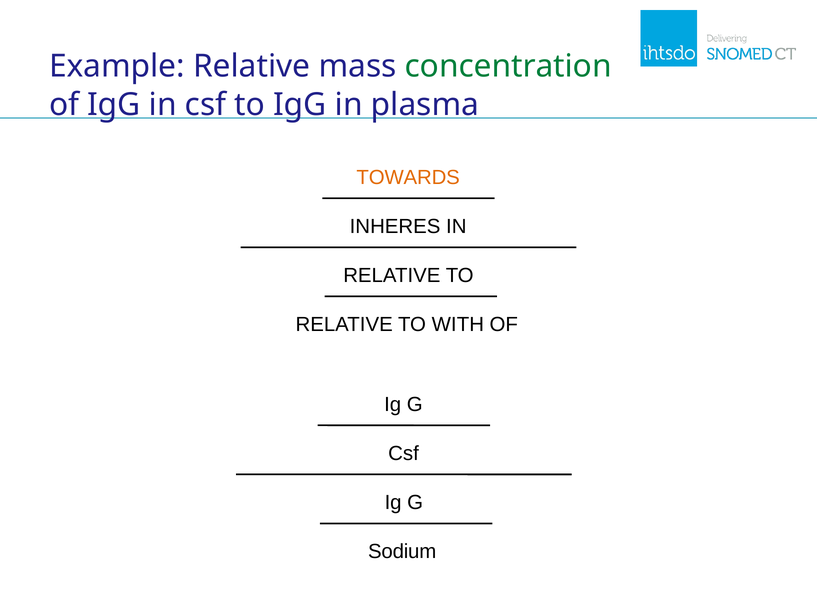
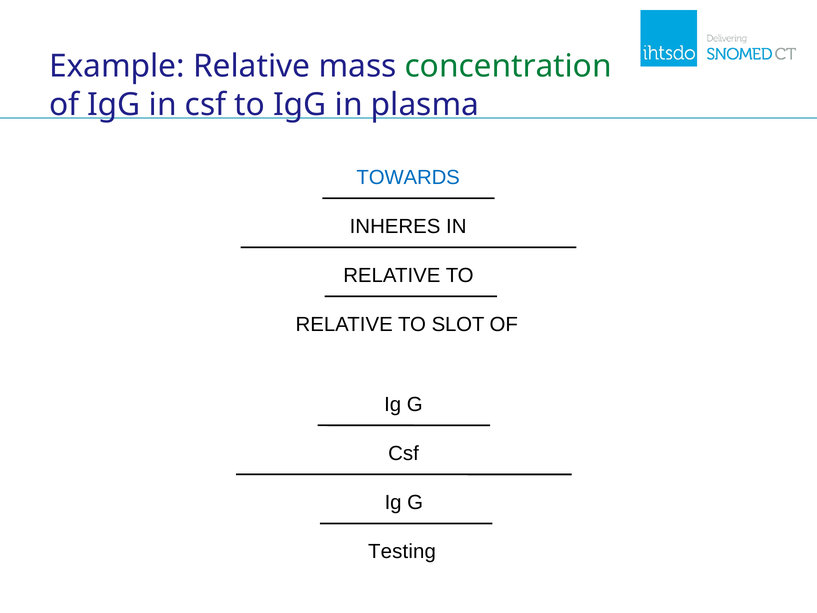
TOWARDS colour: orange -> blue
WITH: WITH -> SLOT
Sodium: Sodium -> Testing
